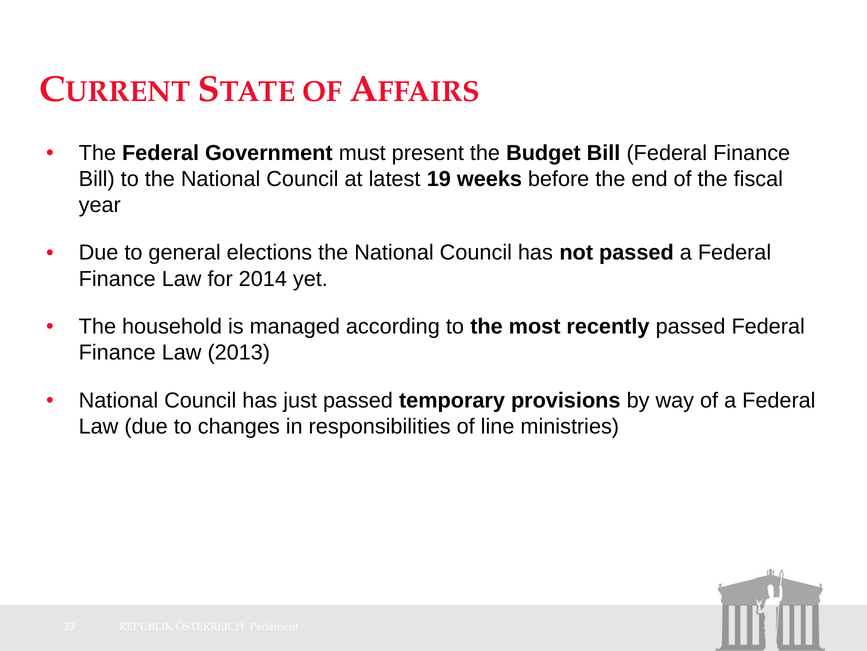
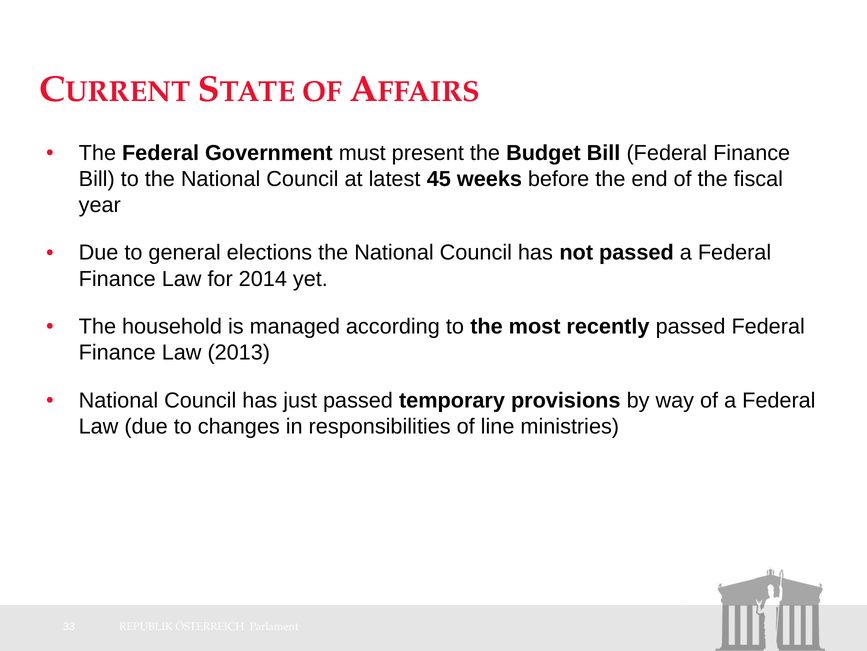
19: 19 -> 45
